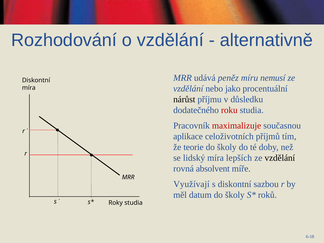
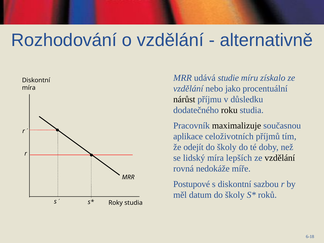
peněz: peněz -> studie
nemusí: nemusí -> získalo
roku colour: red -> black
maximalizuje colour: red -> black
teorie: teorie -> odejít
absolvent: absolvent -> nedokáže
Využívají: Využívají -> Postupové
